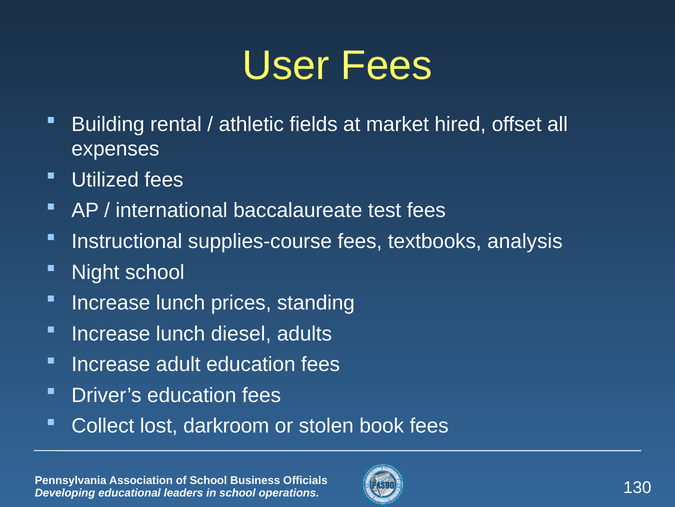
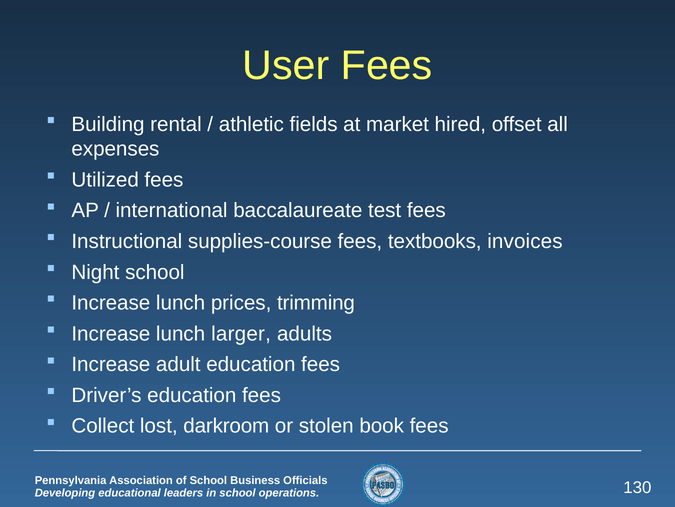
analysis: analysis -> invoices
standing: standing -> trimming
diesel: diesel -> larger
